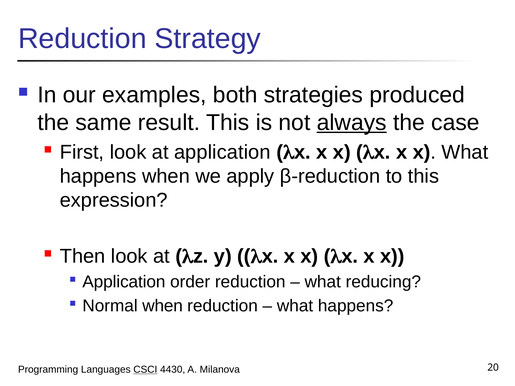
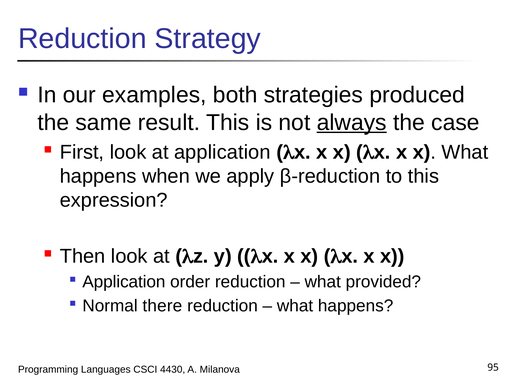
reducing: reducing -> provided
Normal when: when -> there
CSCI underline: present -> none
20: 20 -> 95
